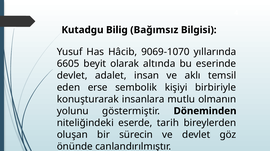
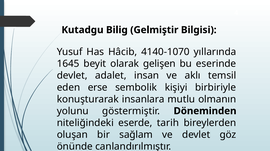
Bağımsız: Bağımsız -> Gelmiştir
9069-1070: 9069-1070 -> 4140-1070
6605: 6605 -> 1645
altında: altında -> gelişen
sürecin: sürecin -> sağlam
